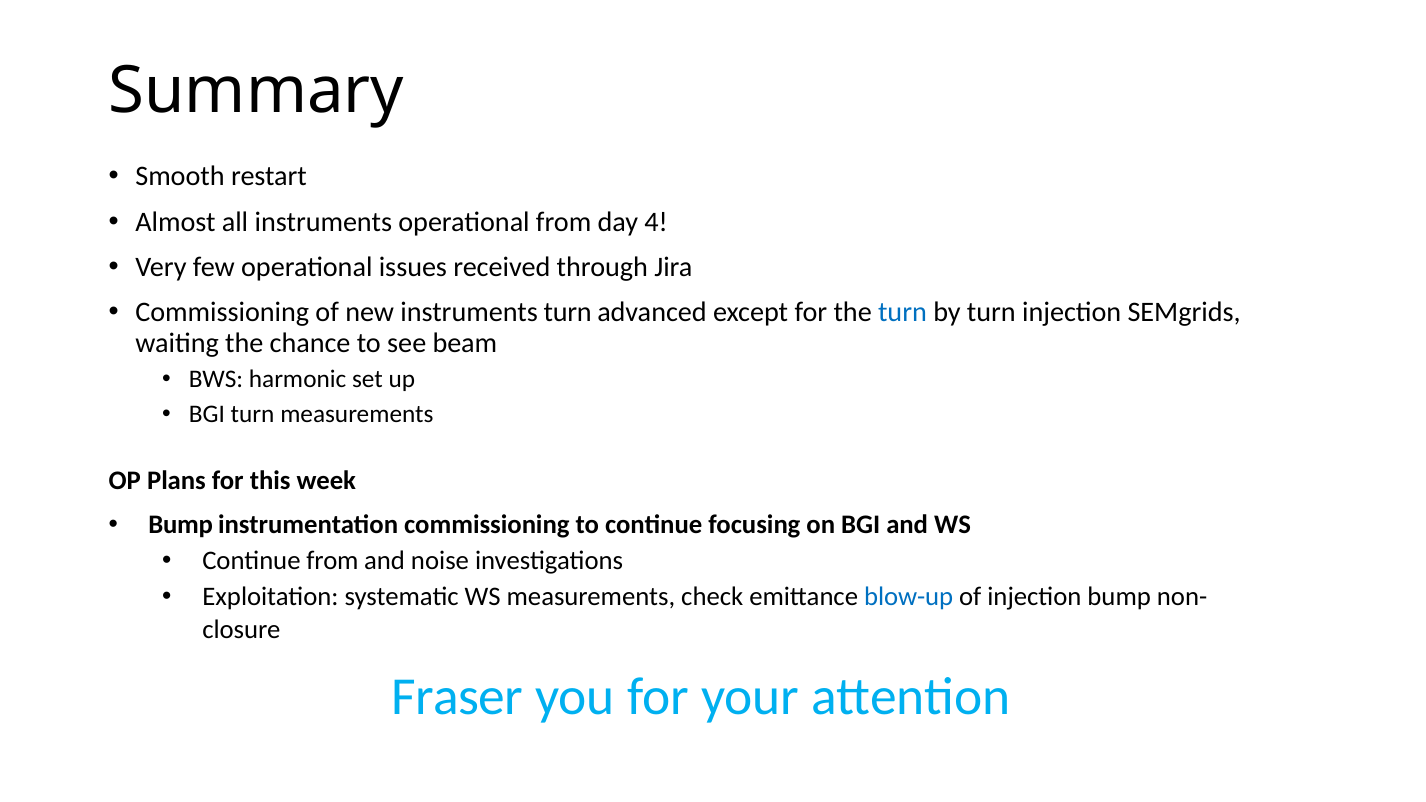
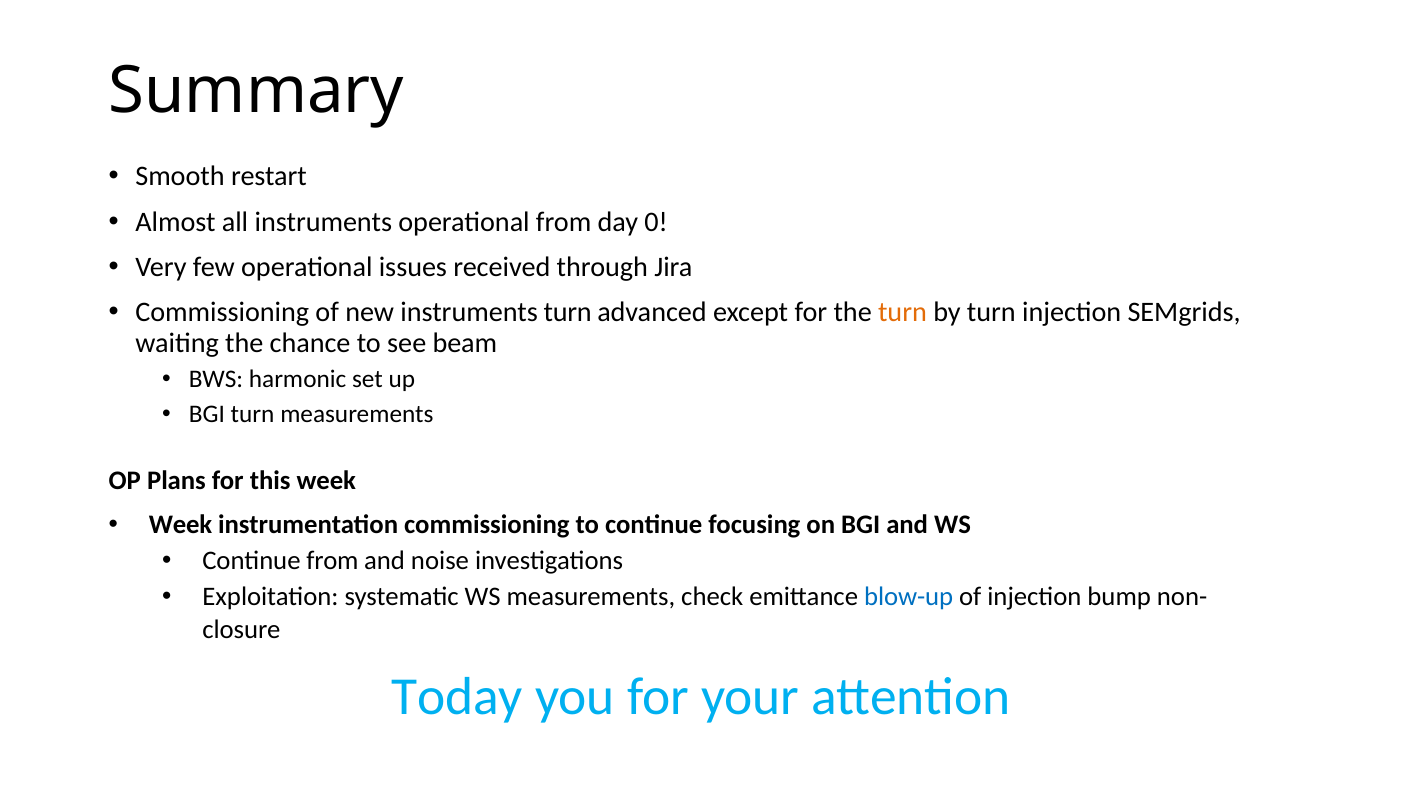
4: 4 -> 0
turn at (902, 312) colour: blue -> orange
Bump at (181, 525): Bump -> Week
Fraser: Fraser -> Today
